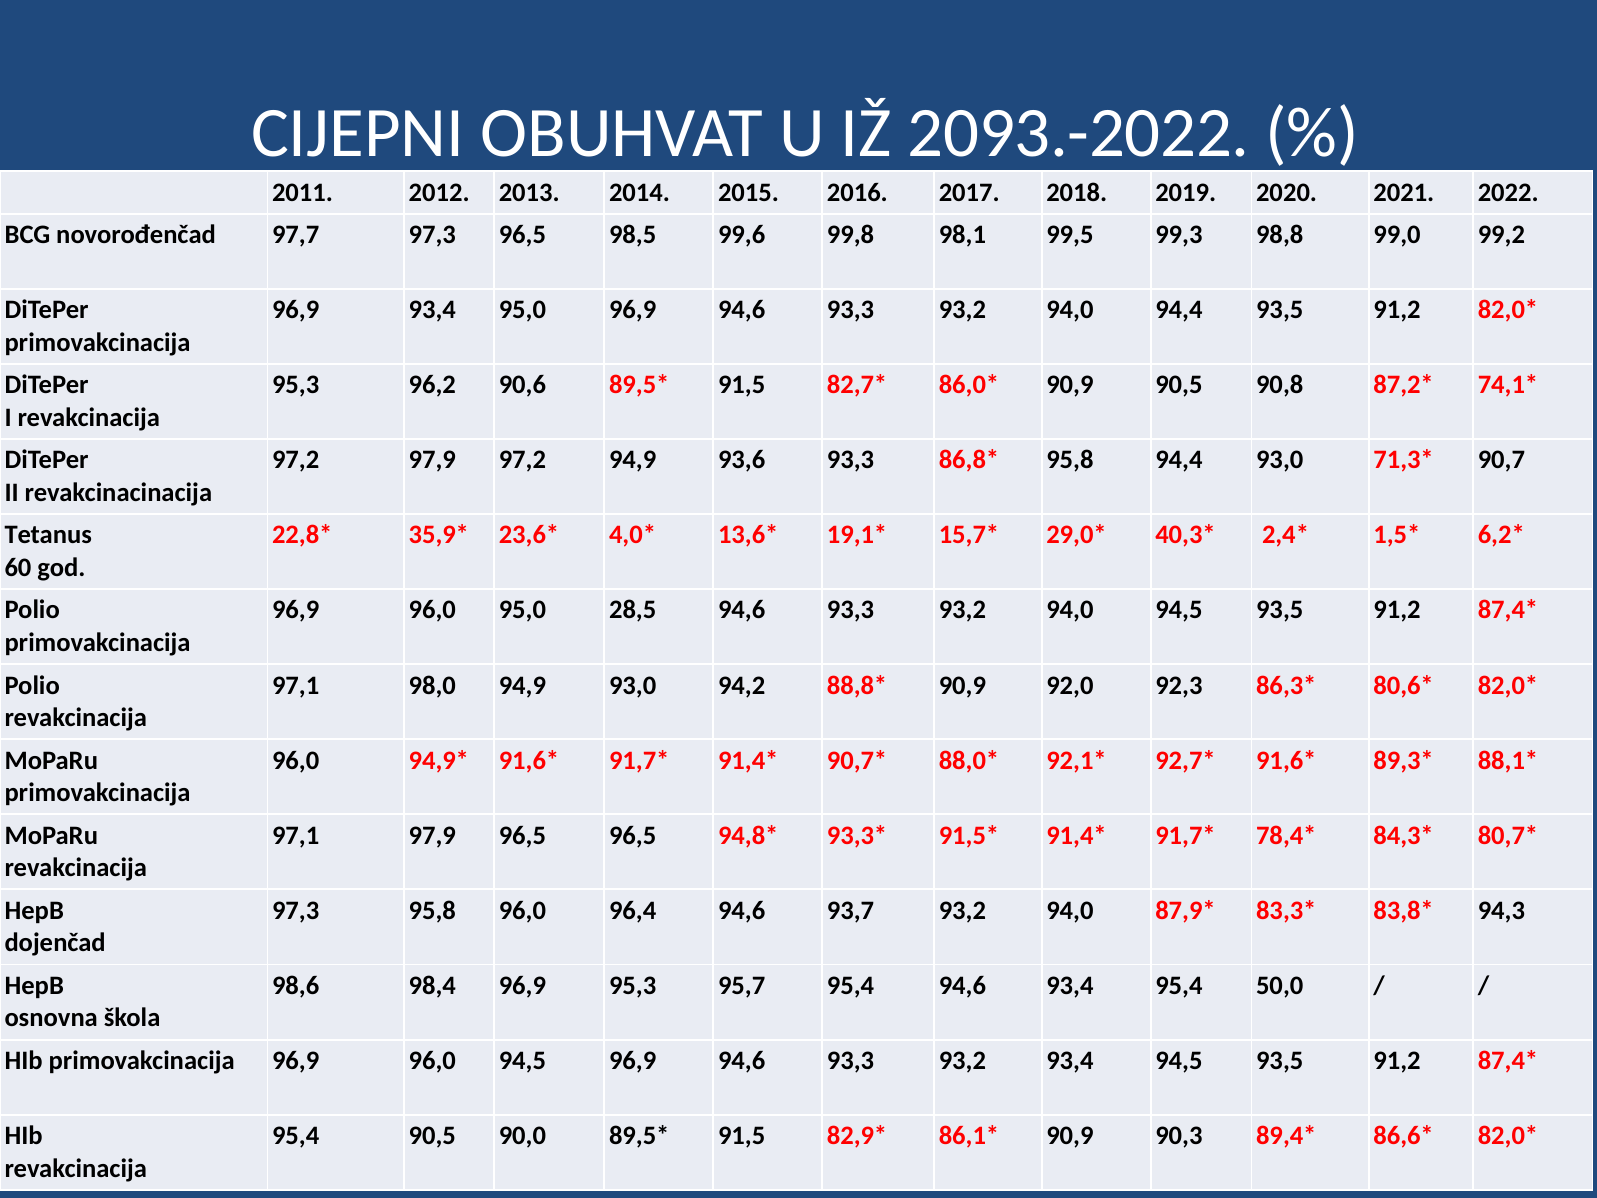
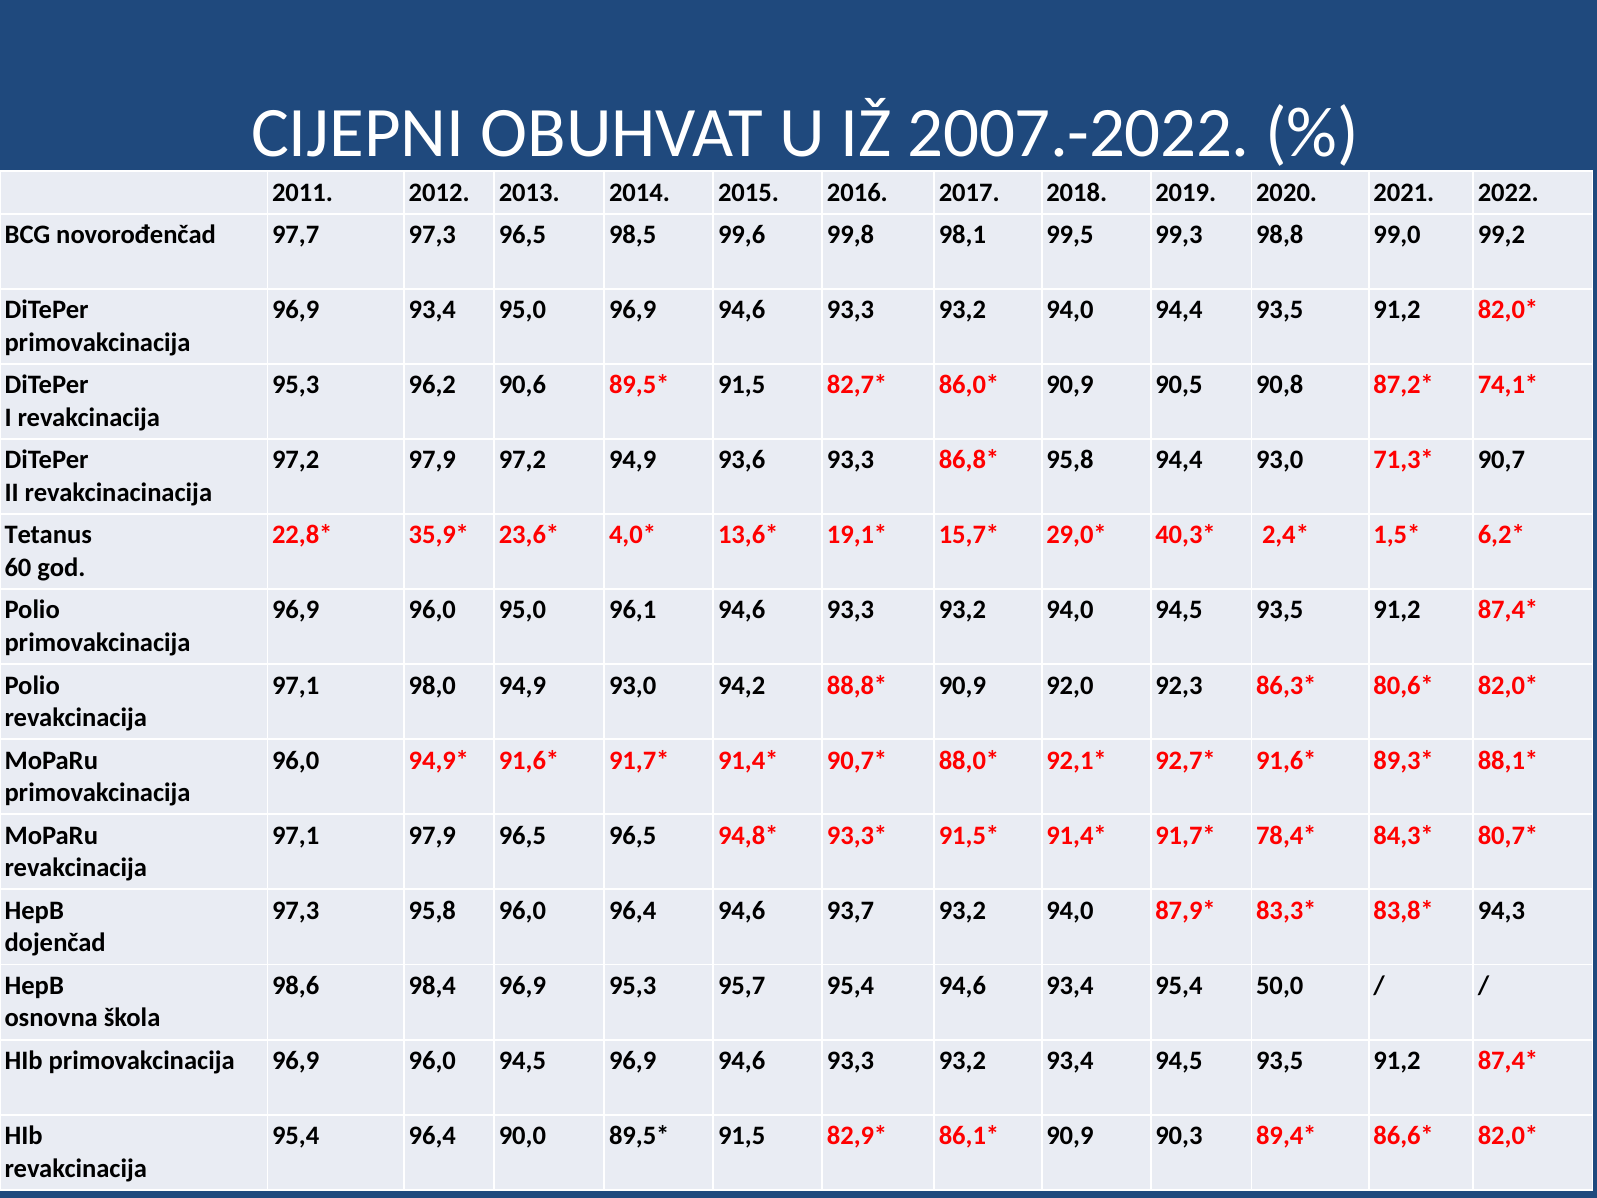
2093.-2022: 2093.-2022 -> 2007.-2022
28,5: 28,5 -> 96,1
95,4 90,5: 90,5 -> 96,4
